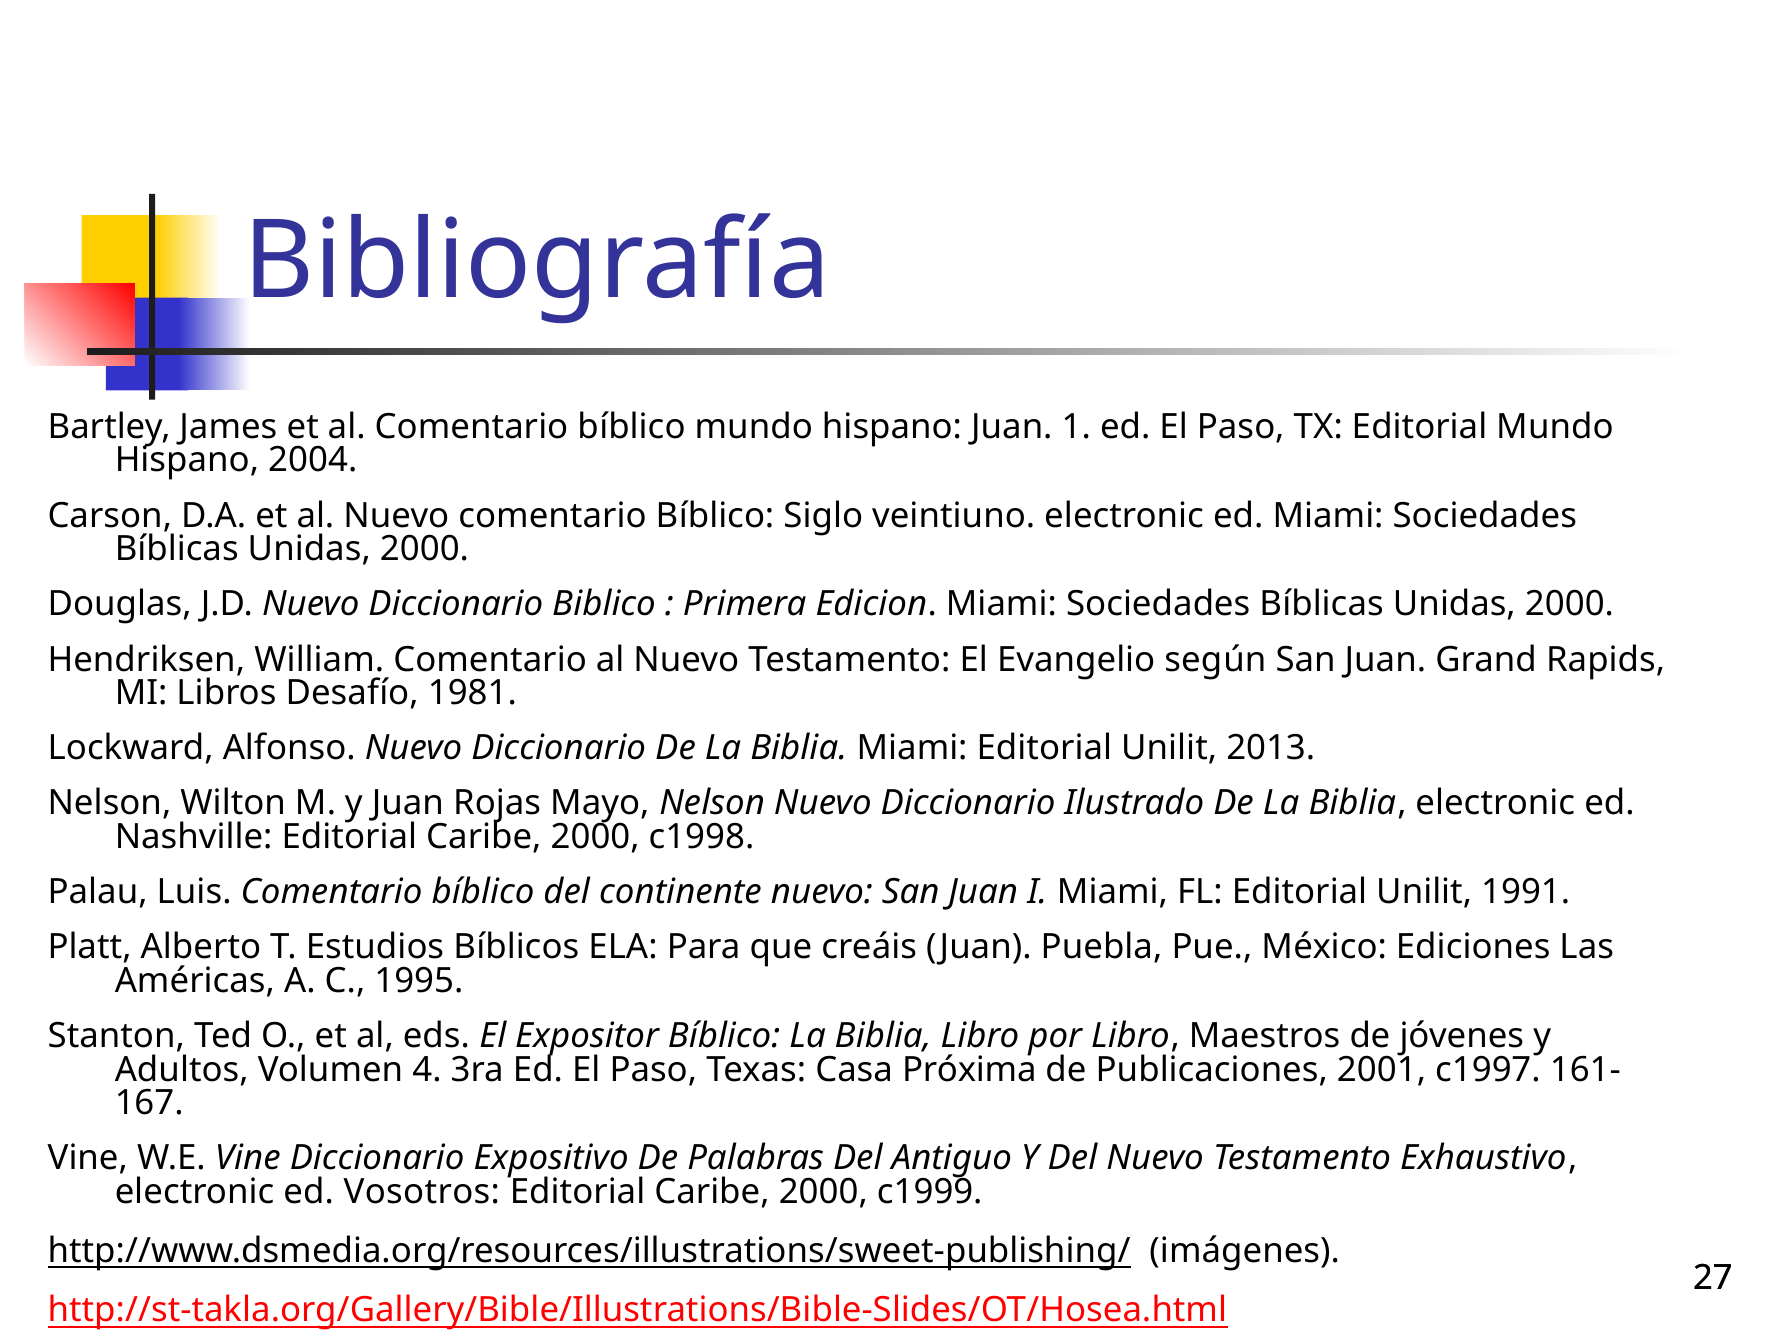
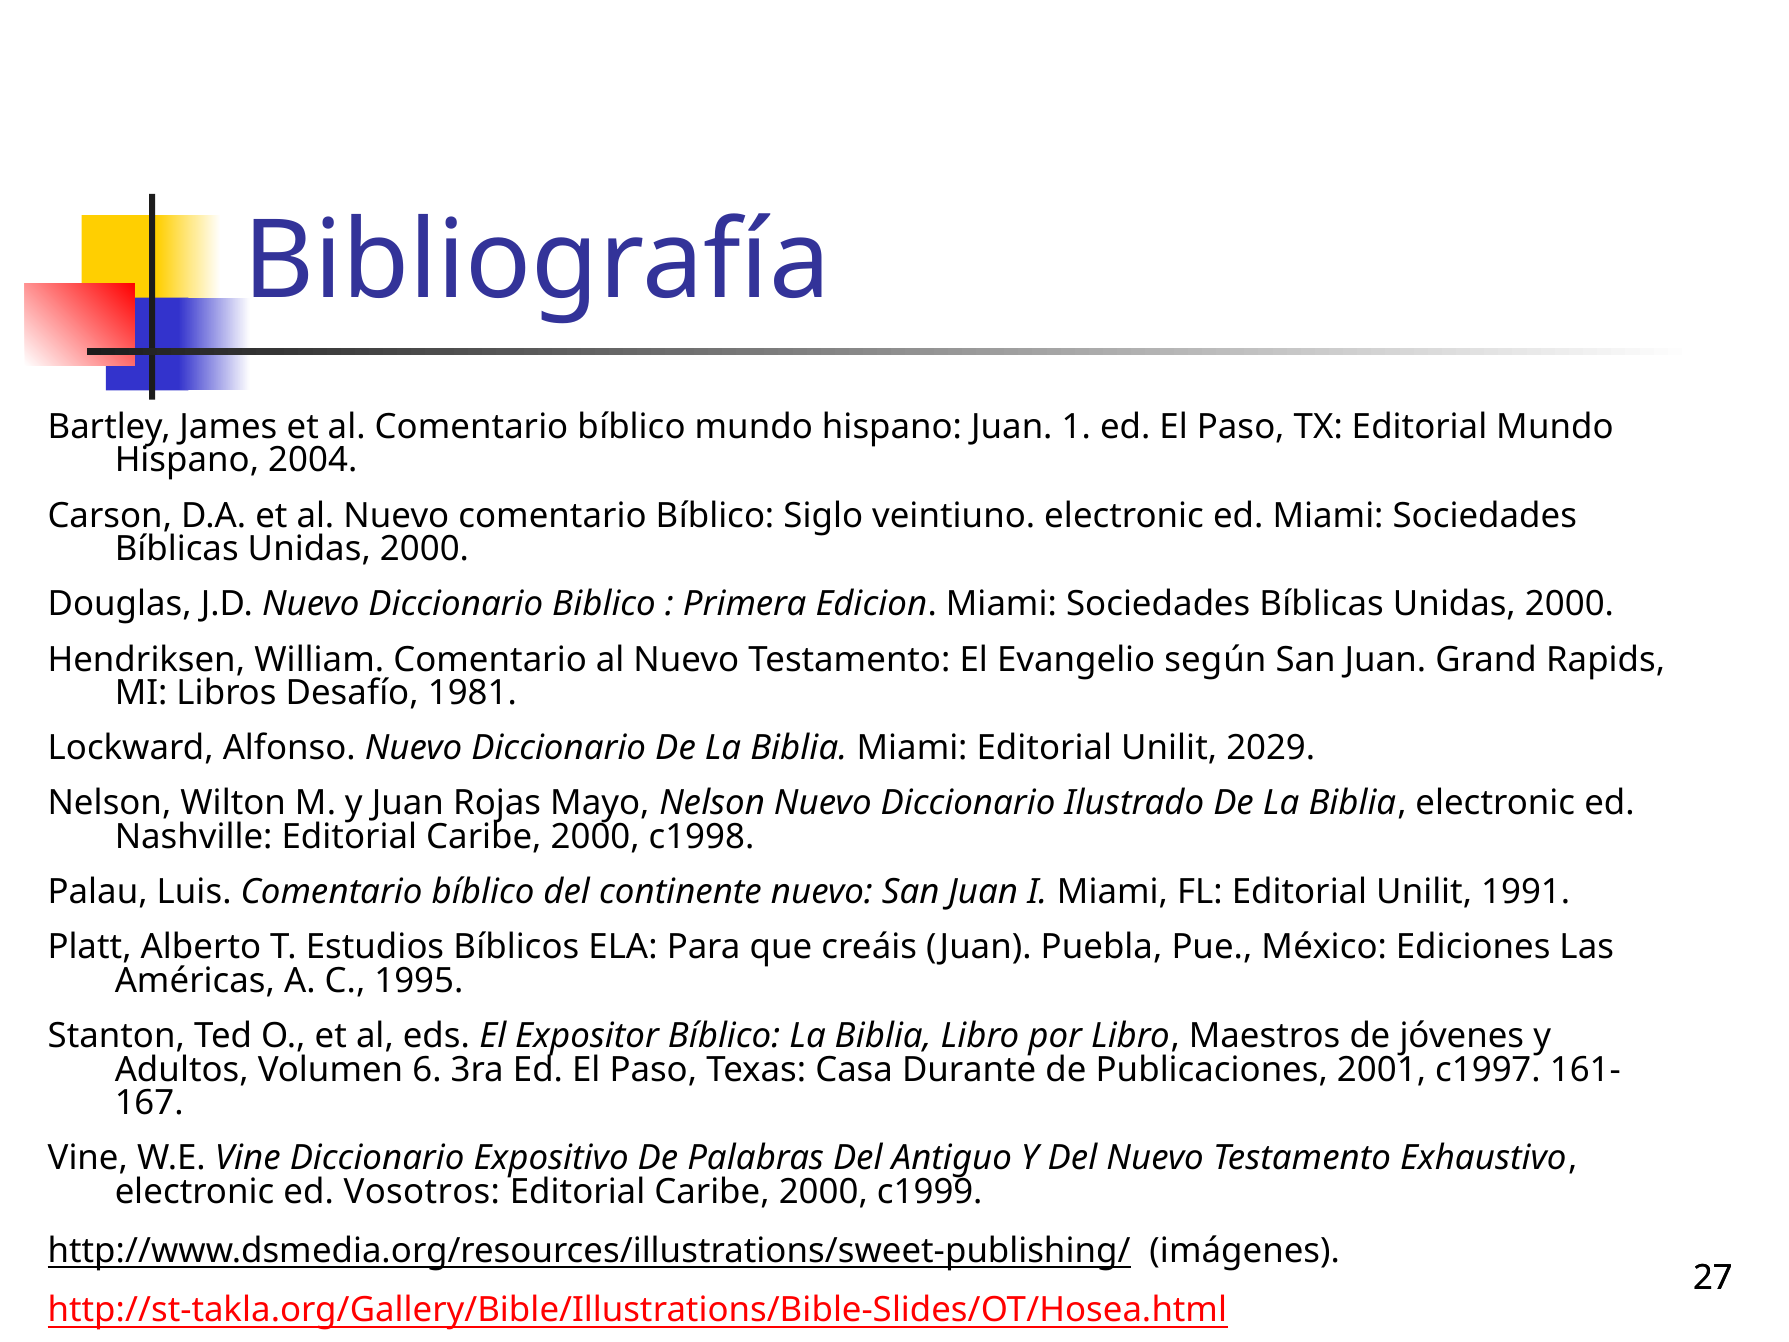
2013: 2013 -> 2029
4: 4 -> 6
Próxima: Próxima -> Durante
